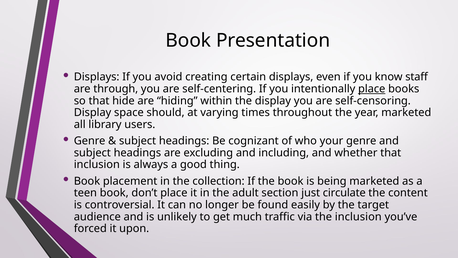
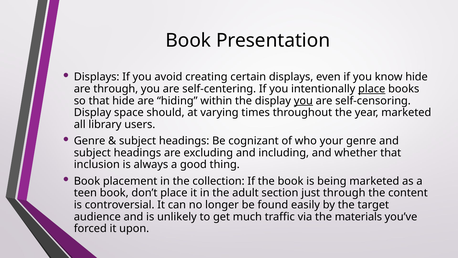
know staff: staff -> hide
you at (303, 101) underline: none -> present
just circulate: circulate -> through
the inclusion: inclusion -> materials
